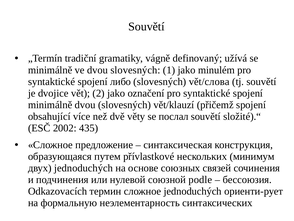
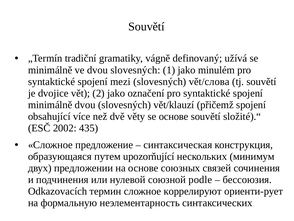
либо: либо -> mezi
se послал: послал -> основе
přívlastkové: přívlastkové -> upozorňující
двух jednoduchých: jednoduchých -> предложении
сложное jednoduchých: jednoduchých -> коррелируют
